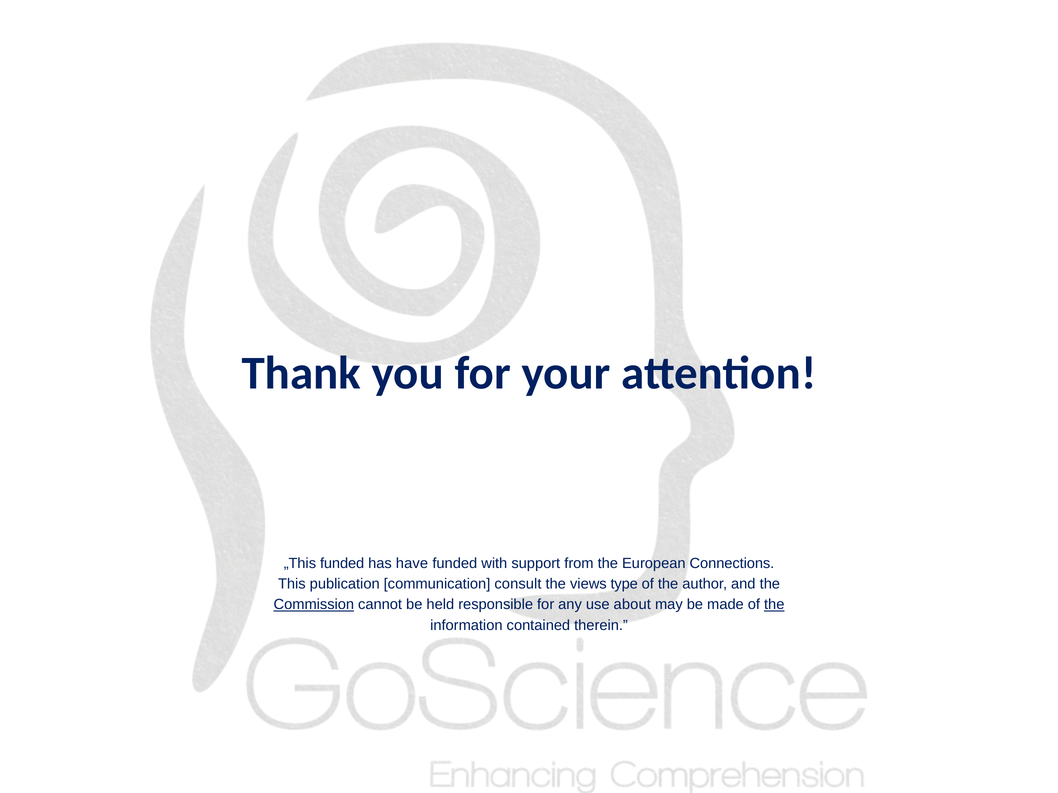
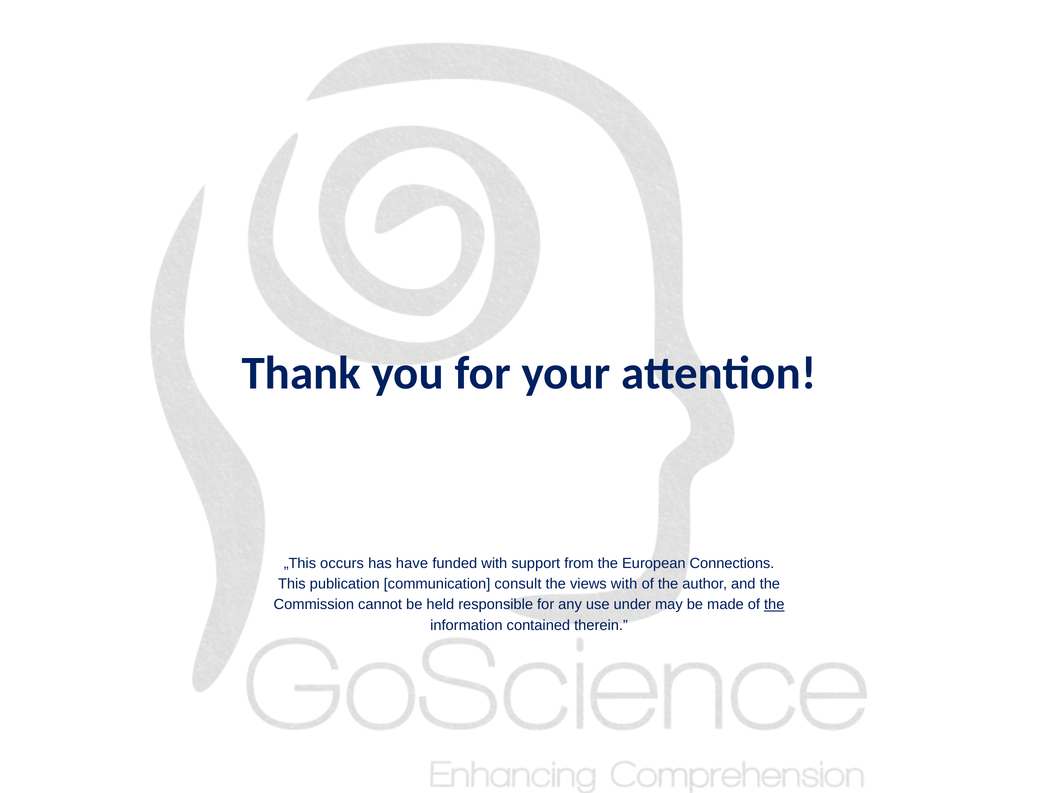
„This funded: funded -> occurs
views type: type -> with
Commission underline: present -> none
about: about -> under
